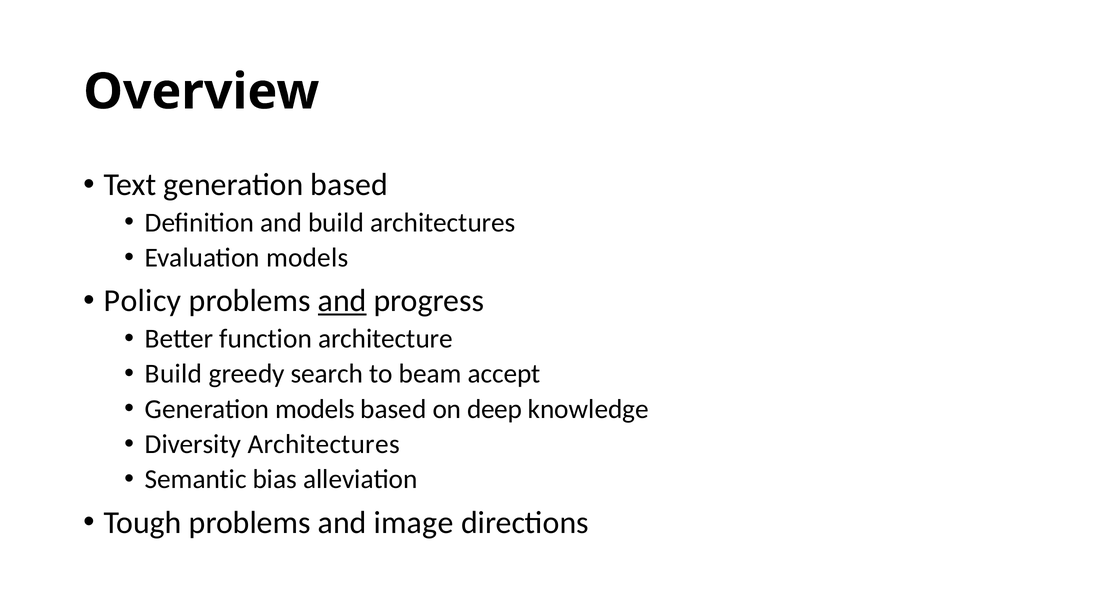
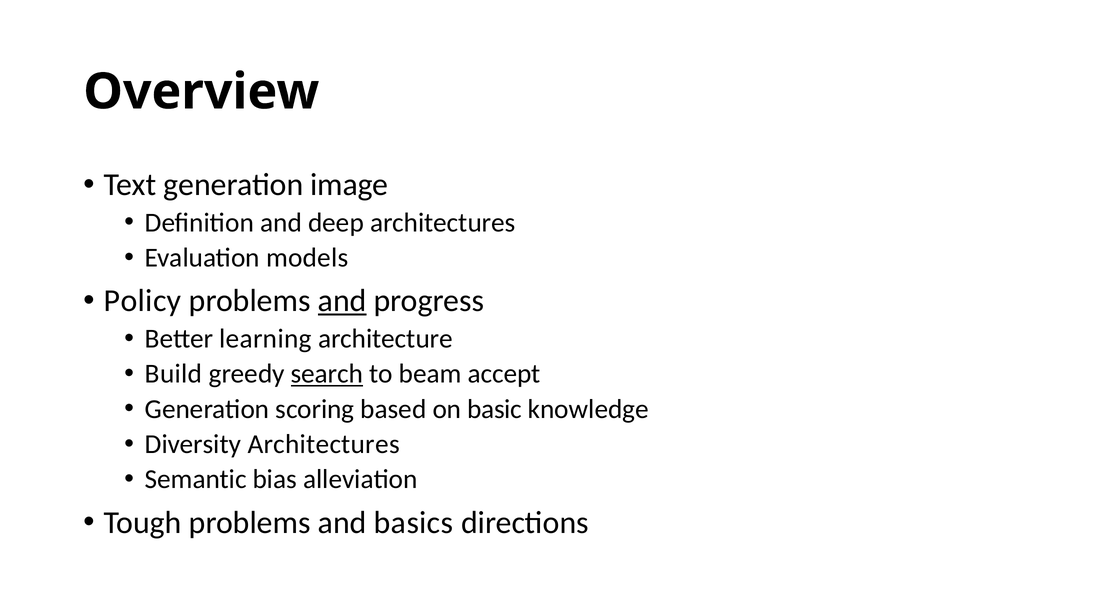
generation based: based -> image
and build: build -> deep
function: function -> learning
search underline: none -> present
Generation models: models -> scoring
deep: deep -> basic
image: image -> basics
